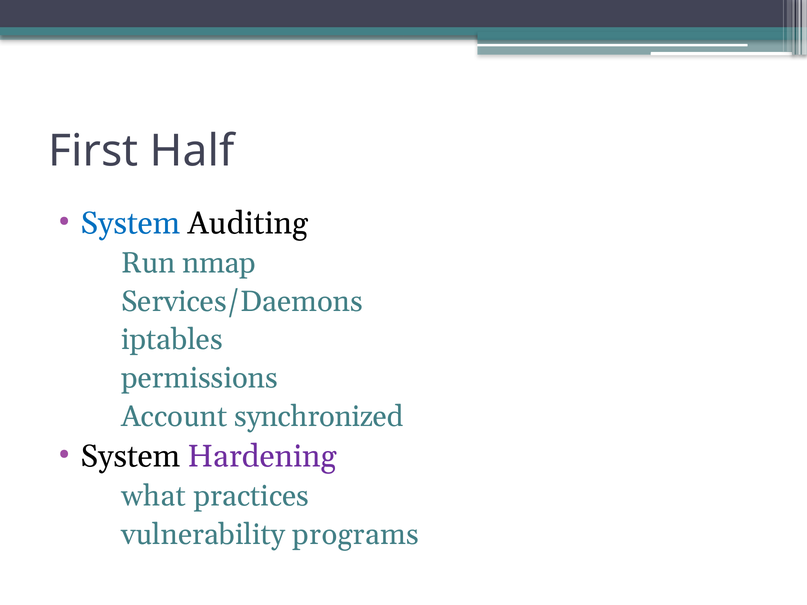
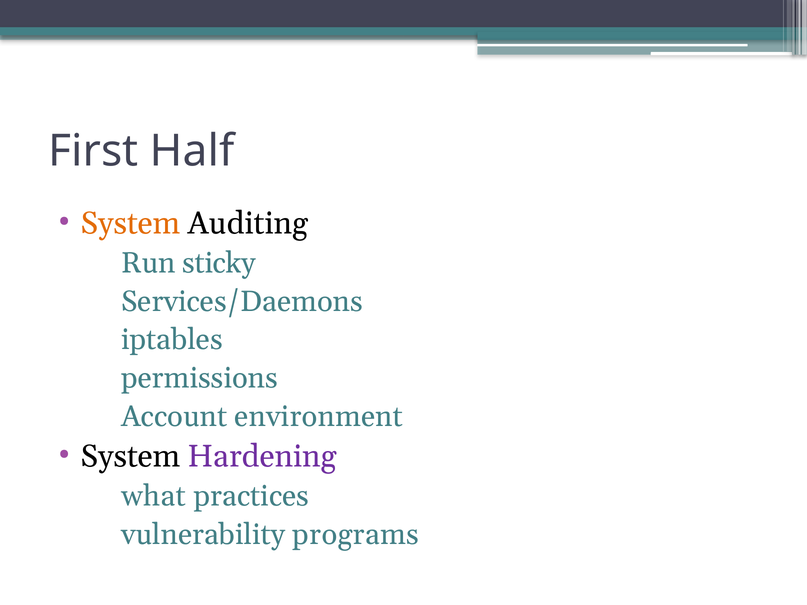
System at (131, 223) colour: blue -> orange
nmap: nmap -> sticky
synchronized: synchronized -> environment
